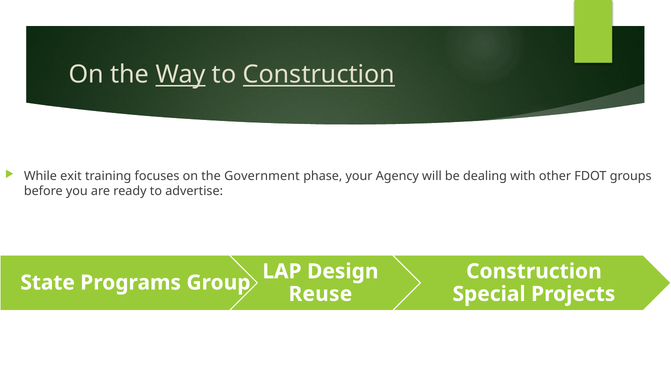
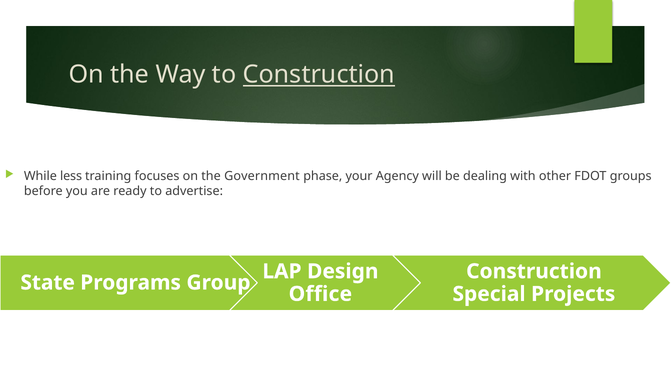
Way underline: present -> none
exit: exit -> less
Reuse: Reuse -> Office
